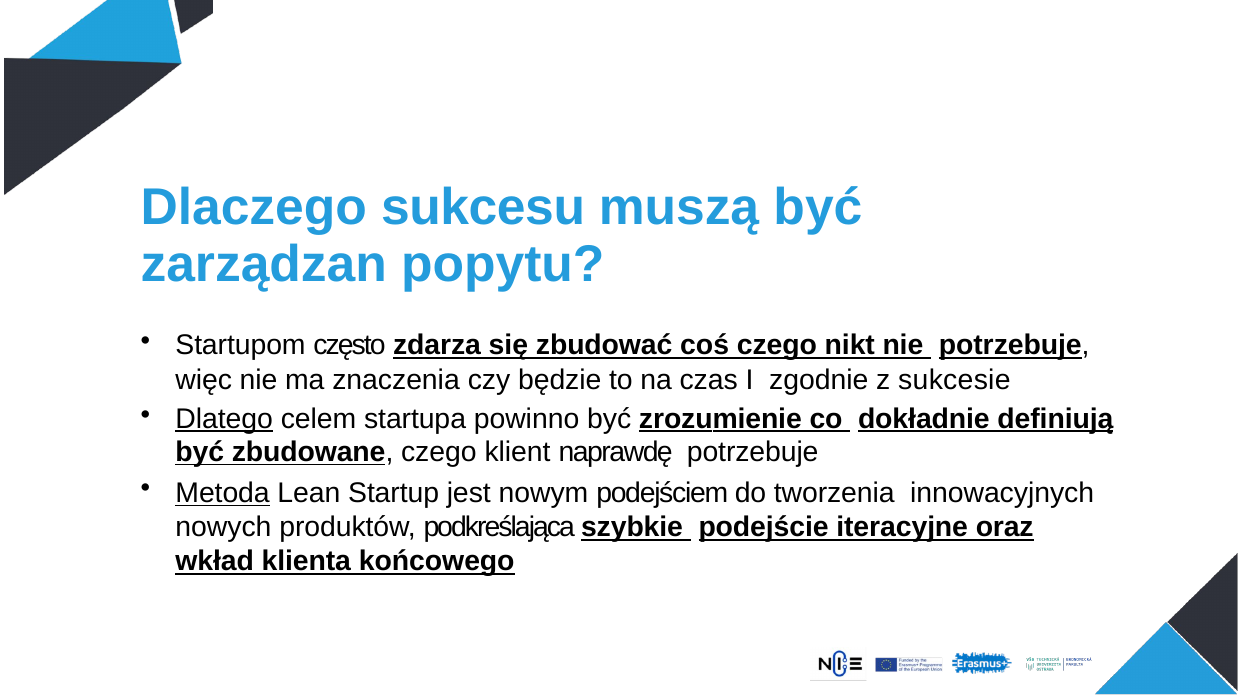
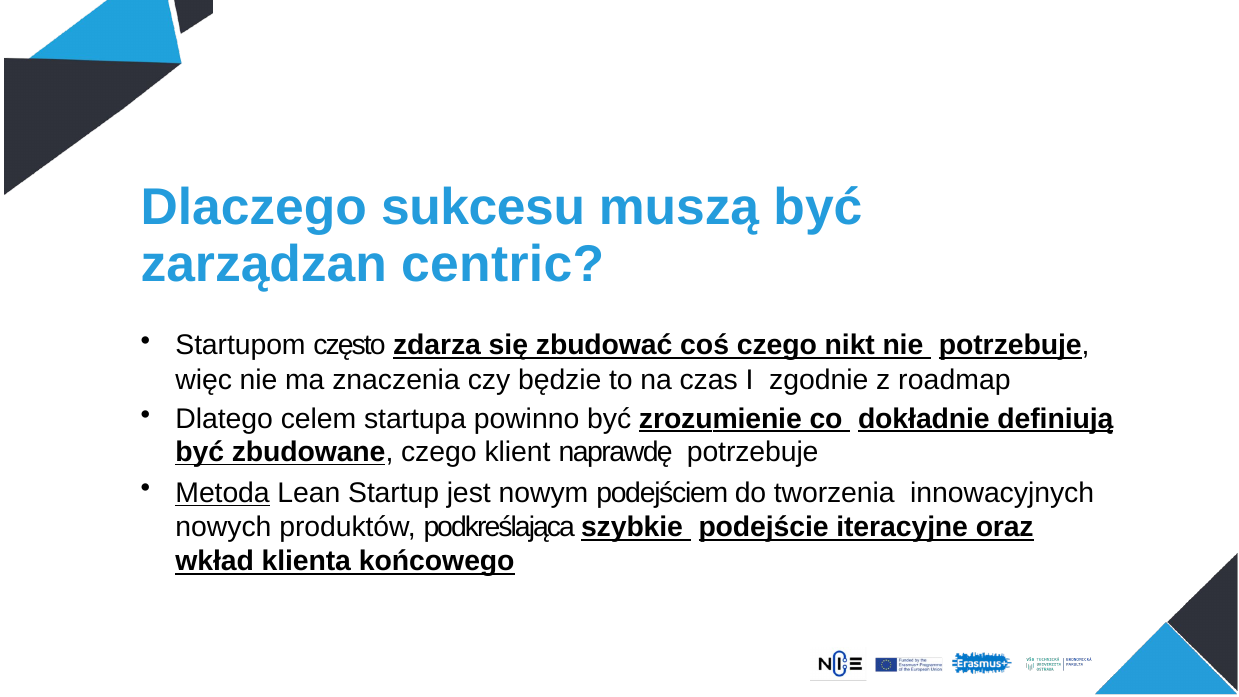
popytu: popytu -> centric
sukcesie: sukcesie -> roadmap
Dlatego underline: present -> none
